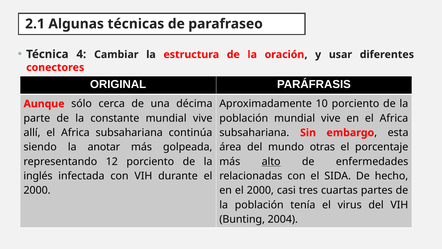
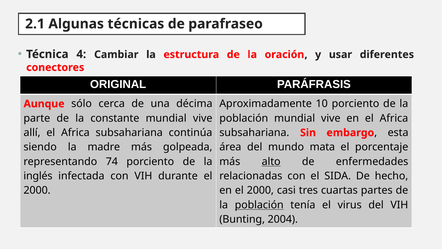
anotar: anotar -> madre
otras: otras -> mata
12: 12 -> 74
población at (259, 205) underline: none -> present
